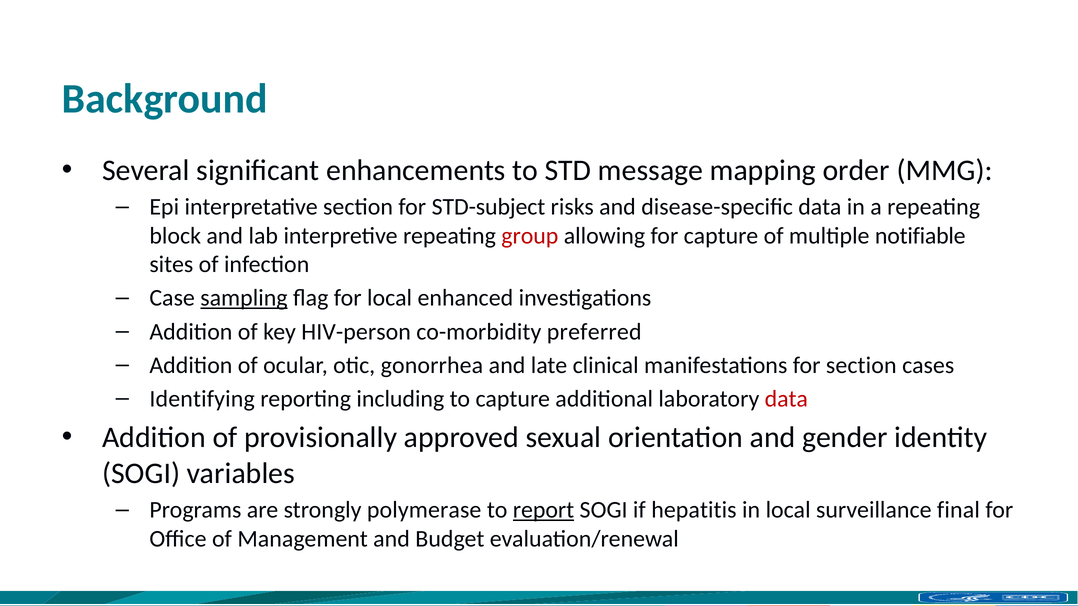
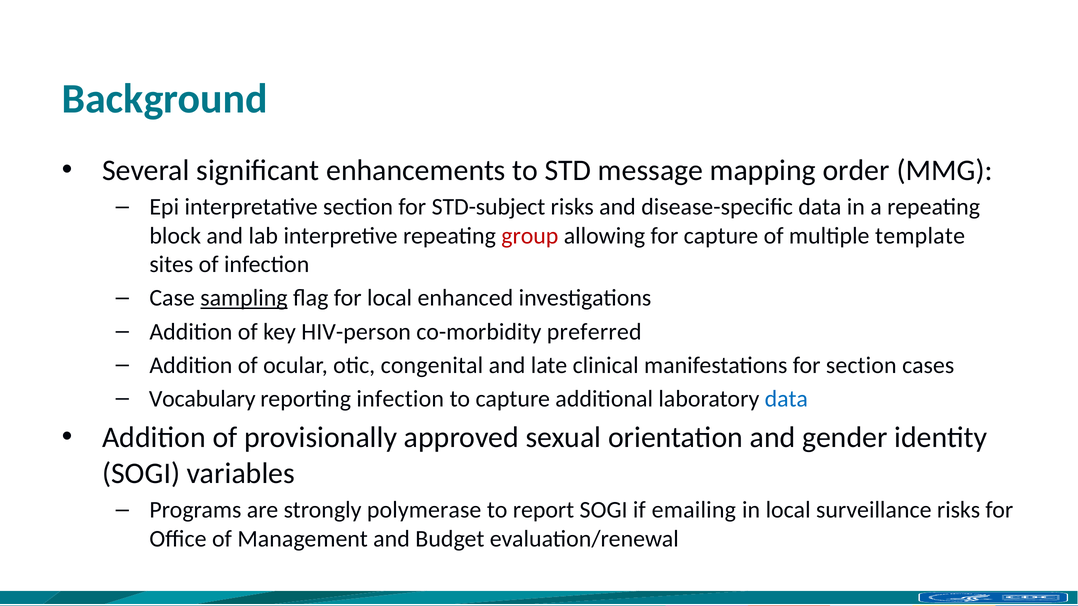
notifiable: notifiable -> template
gonorrhea: gonorrhea -> congenital
Identifying: Identifying -> Vocabulary
reporting including: including -> infection
data at (786, 399) colour: red -> blue
report underline: present -> none
hepatitis: hepatitis -> emailing
surveillance final: final -> risks
